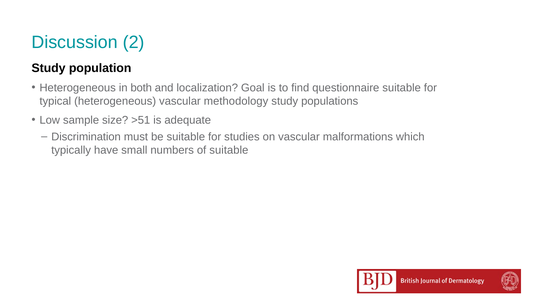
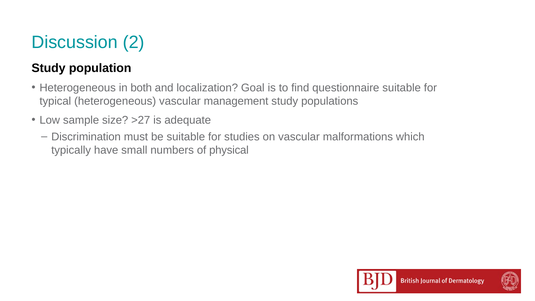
methodology: methodology -> management
>51: >51 -> >27
of suitable: suitable -> physical
